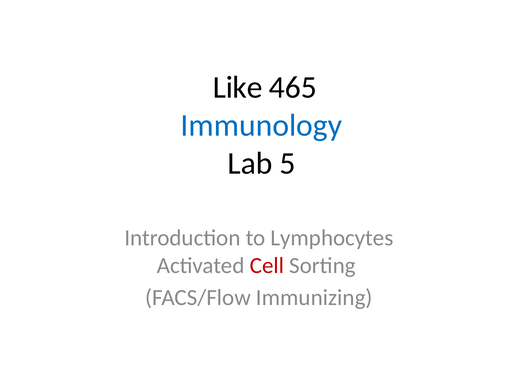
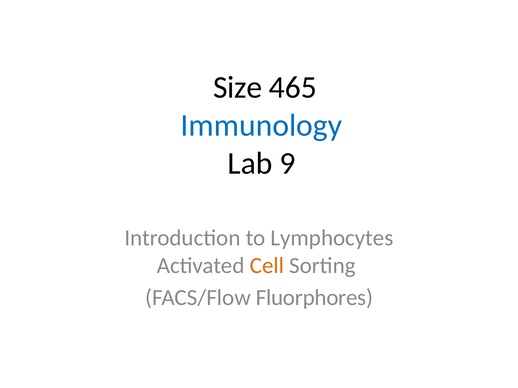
Like: Like -> Size
5: 5 -> 9
Cell colour: red -> orange
Immunizing: Immunizing -> Fluorphores
